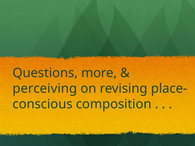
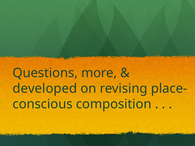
perceiving: perceiving -> developed
